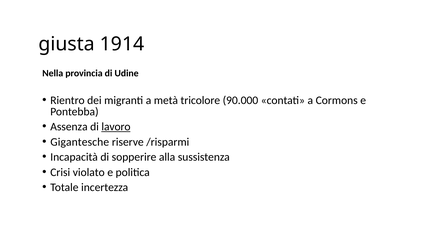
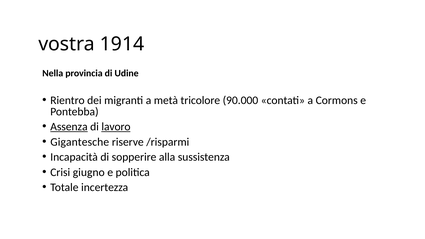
giusta: giusta -> vostra
Assenza underline: none -> present
violato: violato -> giugno
